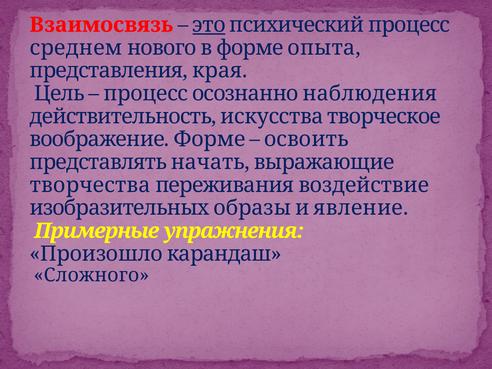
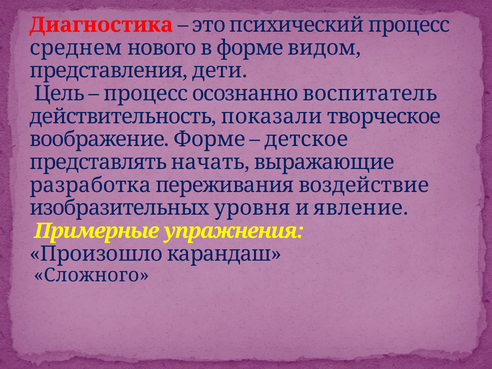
Взаимосвязь: Взаимосвязь -> Диагностика
это underline: present -> none
опыта: опыта -> видом
края: края -> дети
наблюдения: наблюдения -> воспитатель
искусства: искусства -> показали
освоить: освоить -> детское
творчества: творчества -> разработка
образы: образы -> уровня
